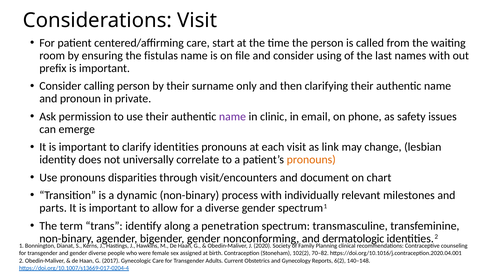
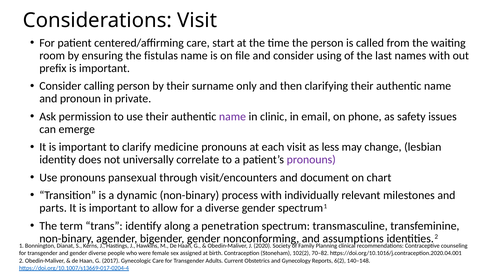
identities: identities -> medicine
link: link -> less
pronouns at (311, 159) colour: orange -> purple
disparities: disparities -> pansexual
dermatologic: dermatologic -> assumptions
